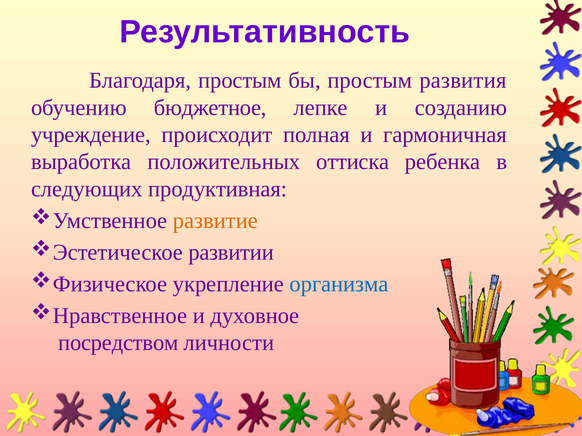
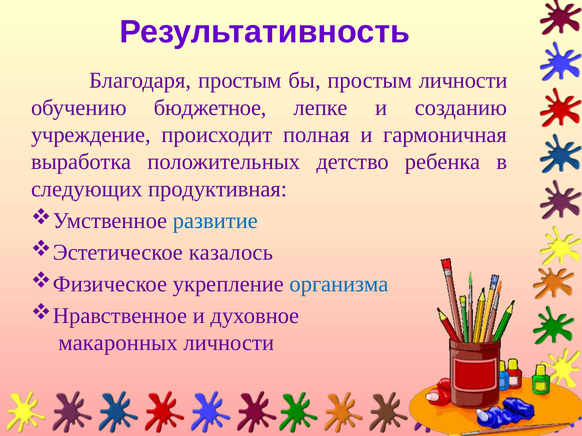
простым развития: развития -> личности
оттиска: оттиска -> детство
развитие colour: orange -> blue
развитии: развитии -> казалось
посредством: посредством -> макаронных
